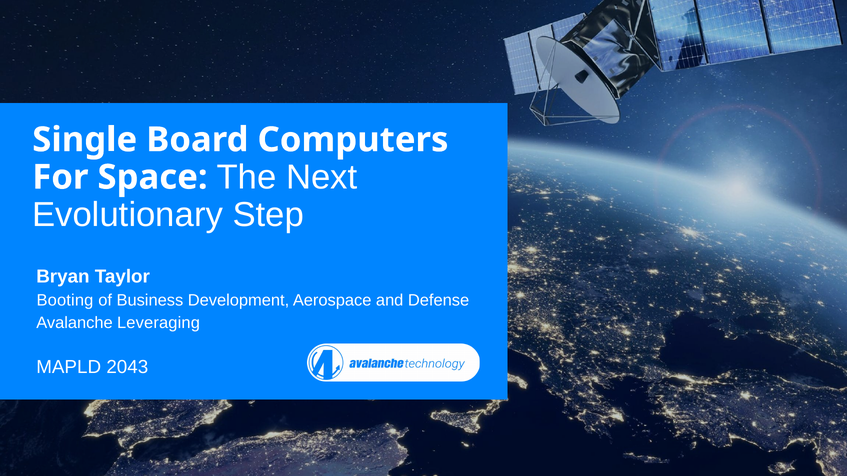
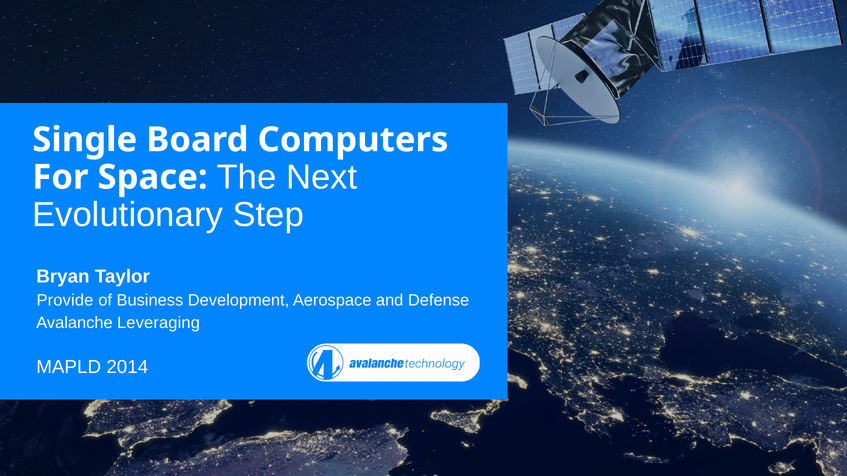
Booting: Booting -> Provide
2043: 2043 -> 2014
